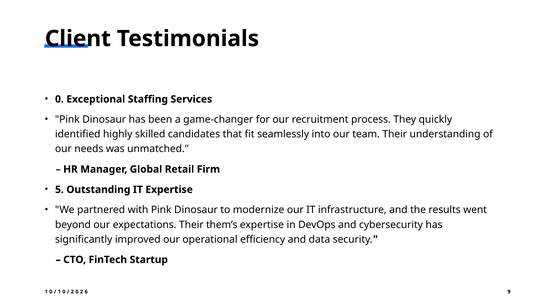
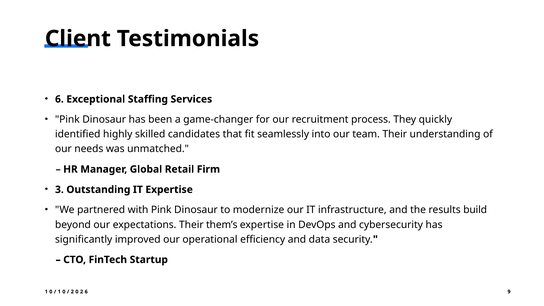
0 at (59, 99): 0 -> 6
5: 5 -> 3
went: went -> build
